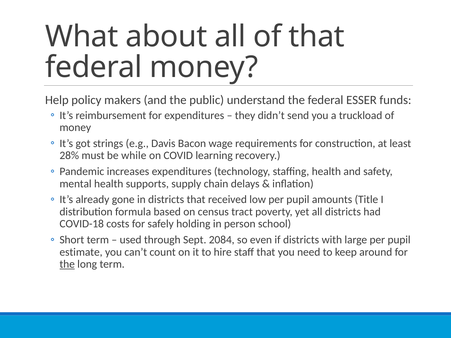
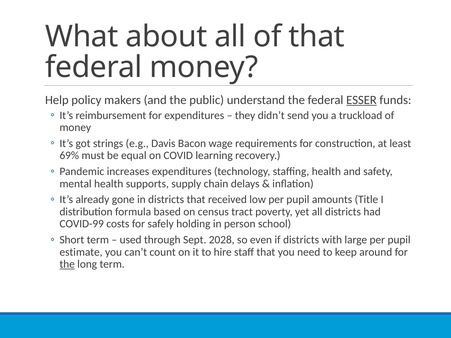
ESSER underline: none -> present
28%: 28% -> 69%
while: while -> equal
COVID-18: COVID-18 -> COVID-99
2084: 2084 -> 2028
